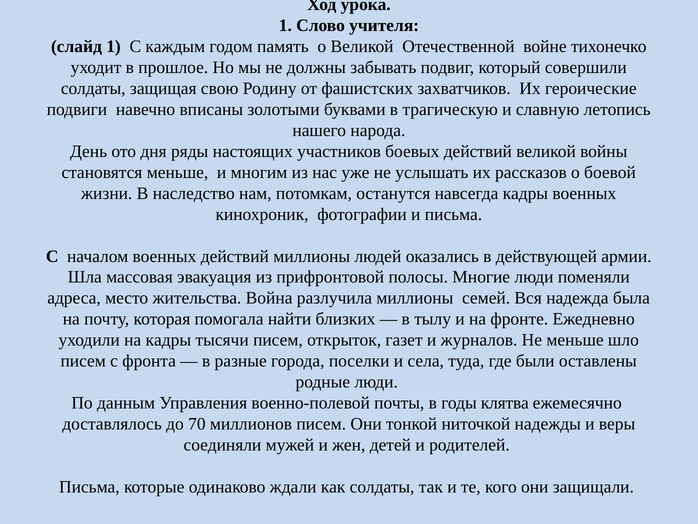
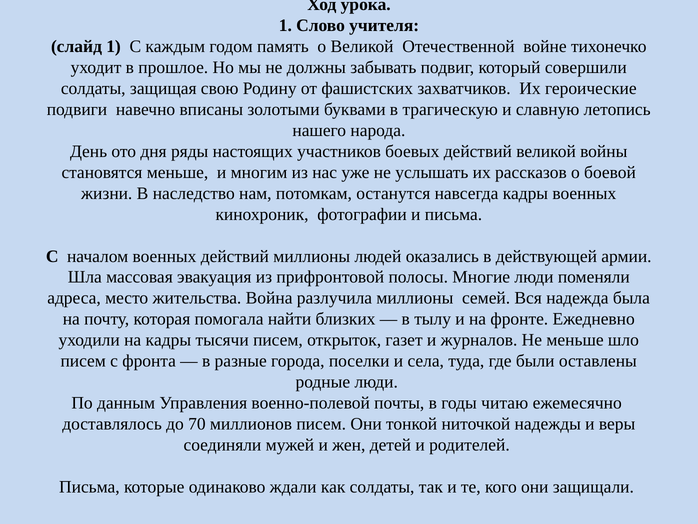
клятва: клятва -> читаю
